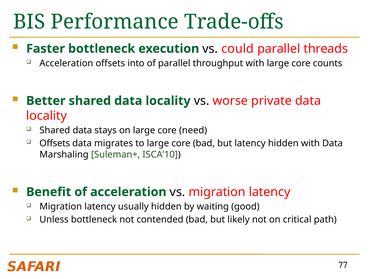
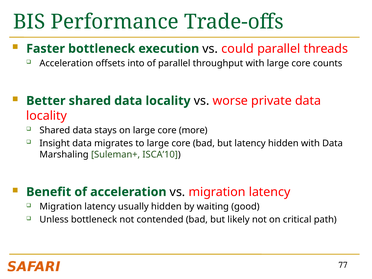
need: need -> more
Offsets at (55, 143): Offsets -> Insight
